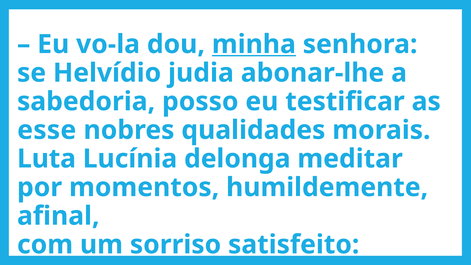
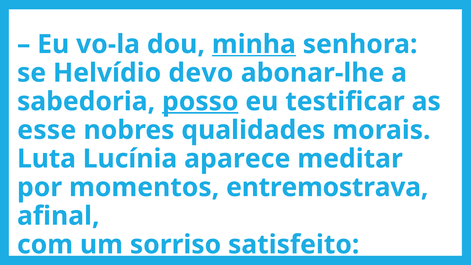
judia: judia -> devo
posso underline: none -> present
delonga: delonga -> aparece
humildemente: humildemente -> entremostrava
